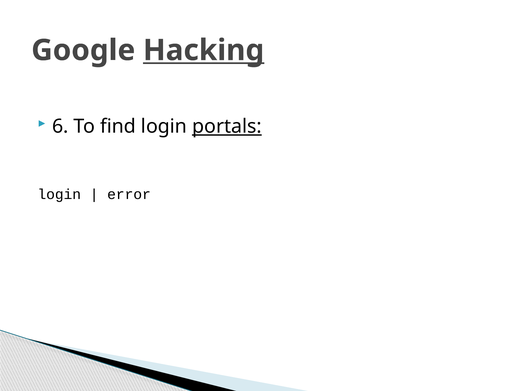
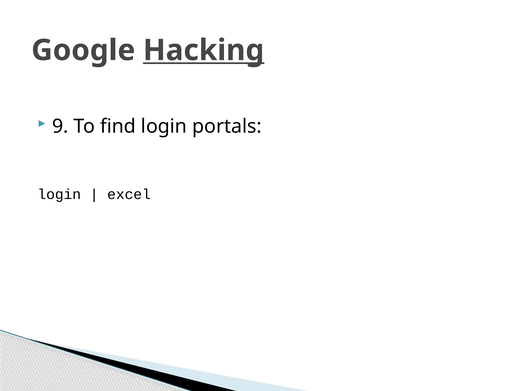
6: 6 -> 9
portals underline: present -> none
error: error -> excel
